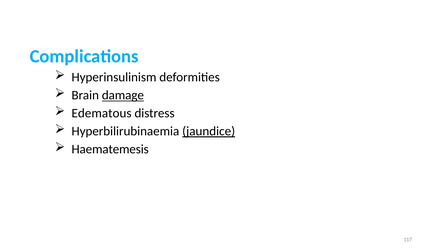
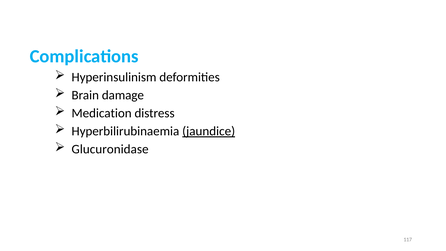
damage underline: present -> none
Edematous: Edematous -> Medication
Haematemesis: Haematemesis -> Glucuronidase
